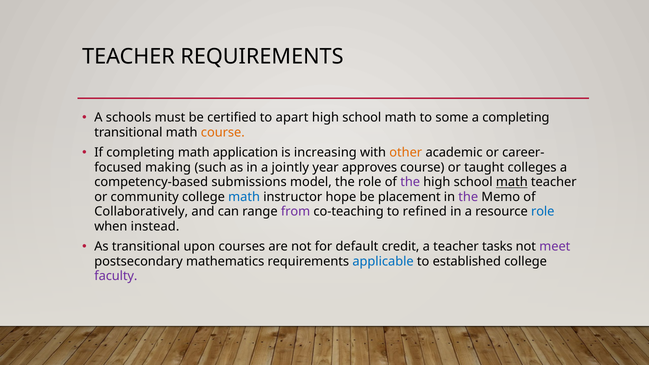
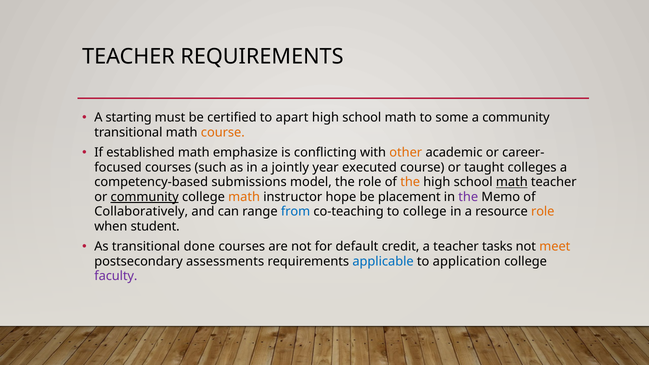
schools: schools -> starting
a completing: completing -> community
If completing: completing -> established
application: application -> emphasize
increasing: increasing -> conflicting
making at (168, 167): making -> courses
approves: approves -> executed
the at (410, 182) colour: purple -> orange
community at (145, 197) underline: none -> present
math at (244, 197) colour: blue -> orange
from colour: purple -> blue
to refined: refined -> college
role at (543, 212) colour: blue -> orange
instead: instead -> student
upon: upon -> done
meet colour: purple -> orange
mathematics: mathematics -> assessments
established: established -> application
